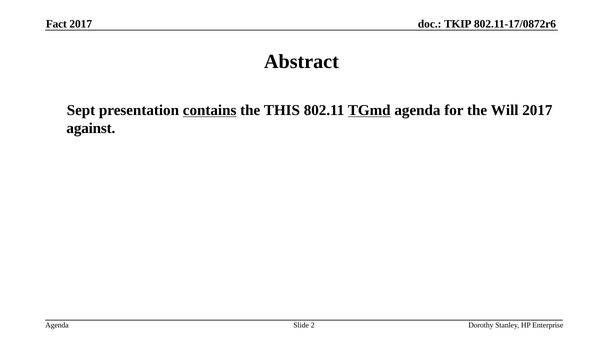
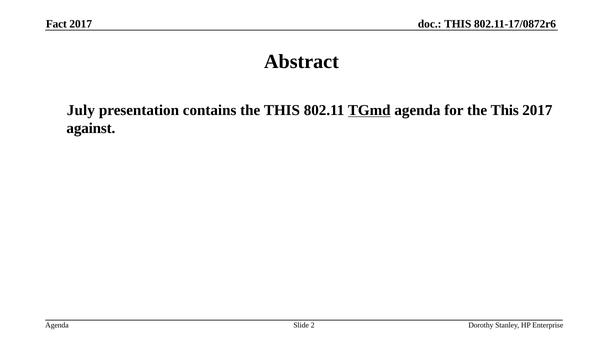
TKIP at (458, 24): TKIP -> THIS
Sept: Sept -> July
contains underline: present -> none
for the Will: Will -> This
